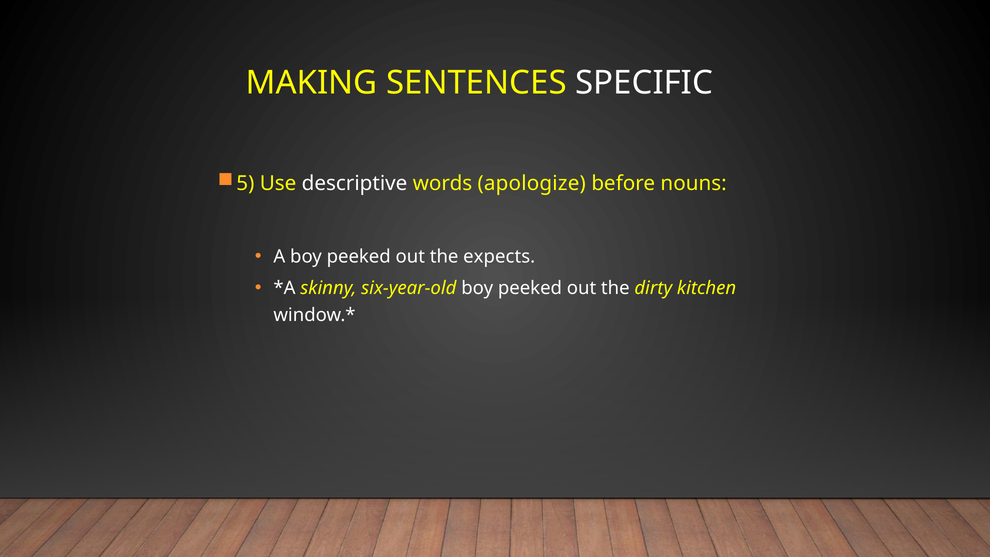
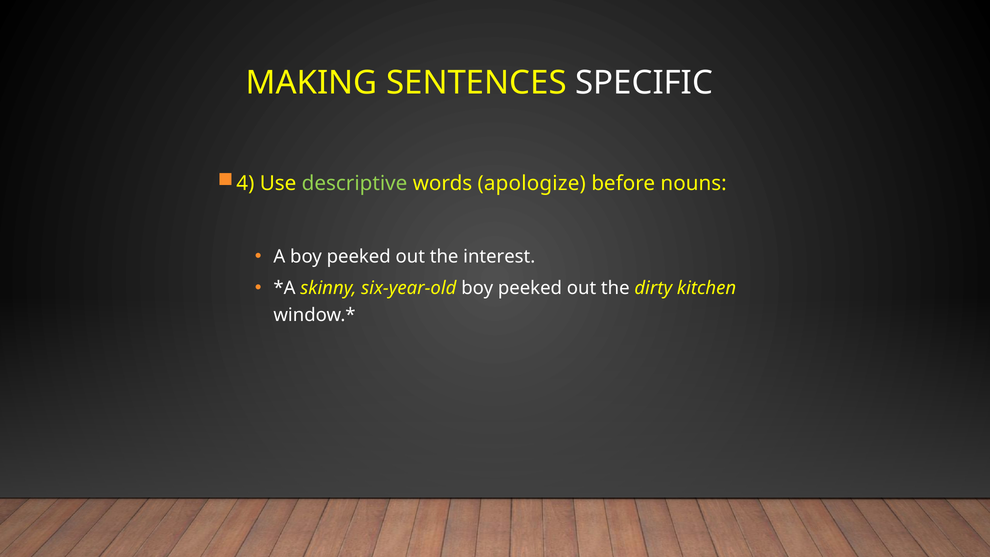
5: 5 -> 4
descriptive colour: white -> light green
expects: expects -> interest
